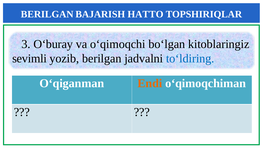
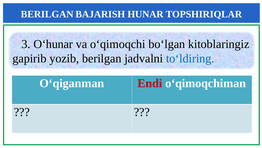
HATTO: HATTO -> HUNAR
O‘buray: O‘buray -> O‘hunar
sevimli: sevimli -> gapirib
Endi colour: orange -> red
